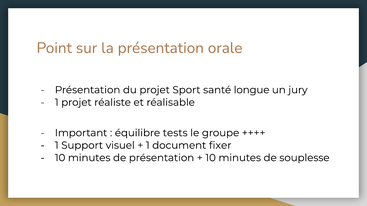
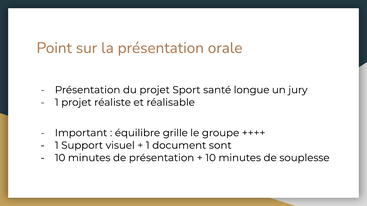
tests: tests -> grille
fixer: fixer -> sont
